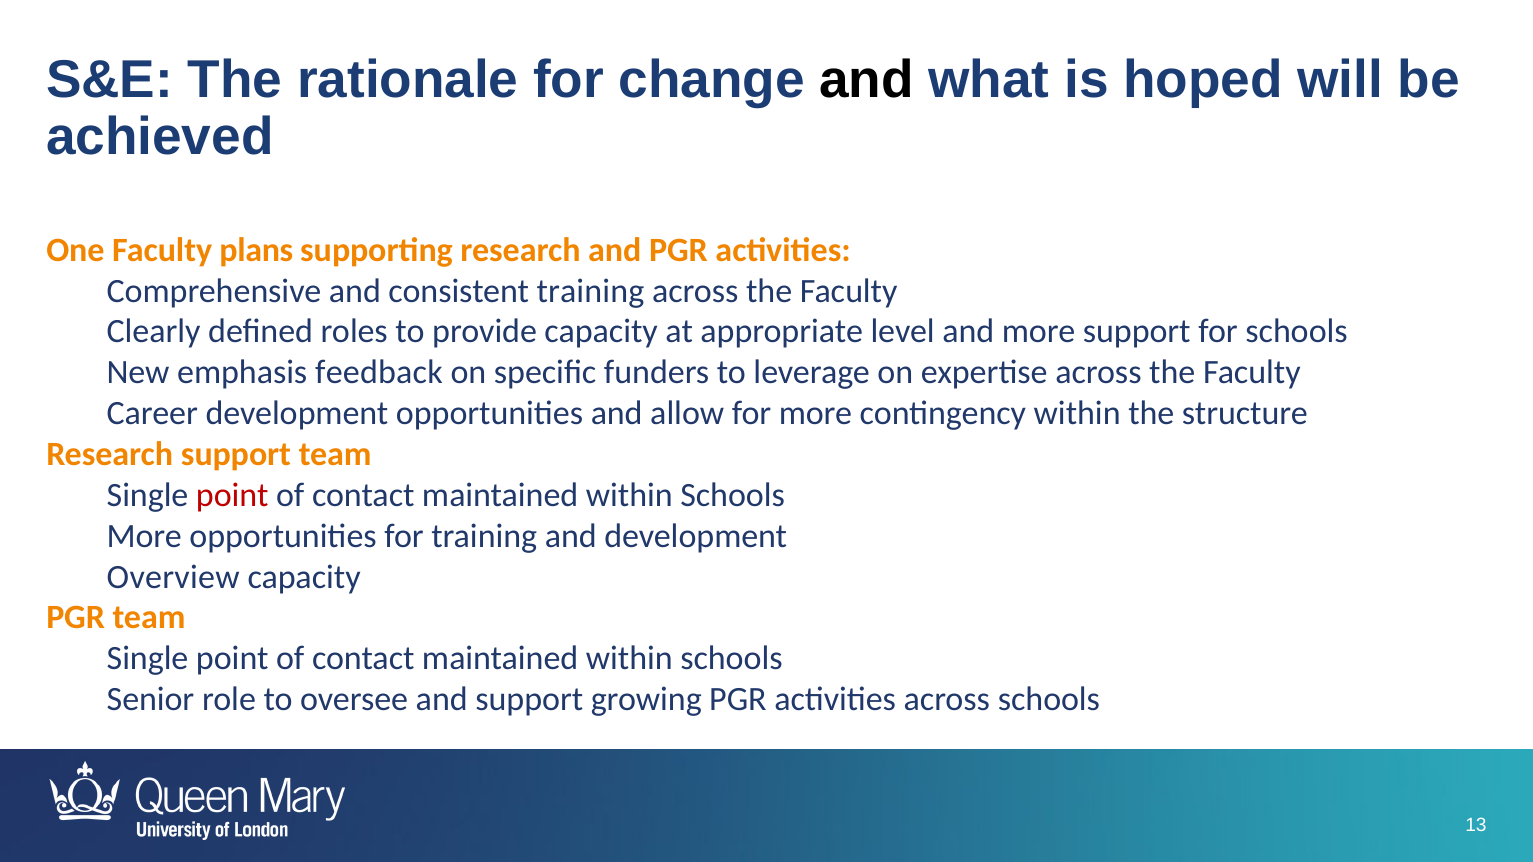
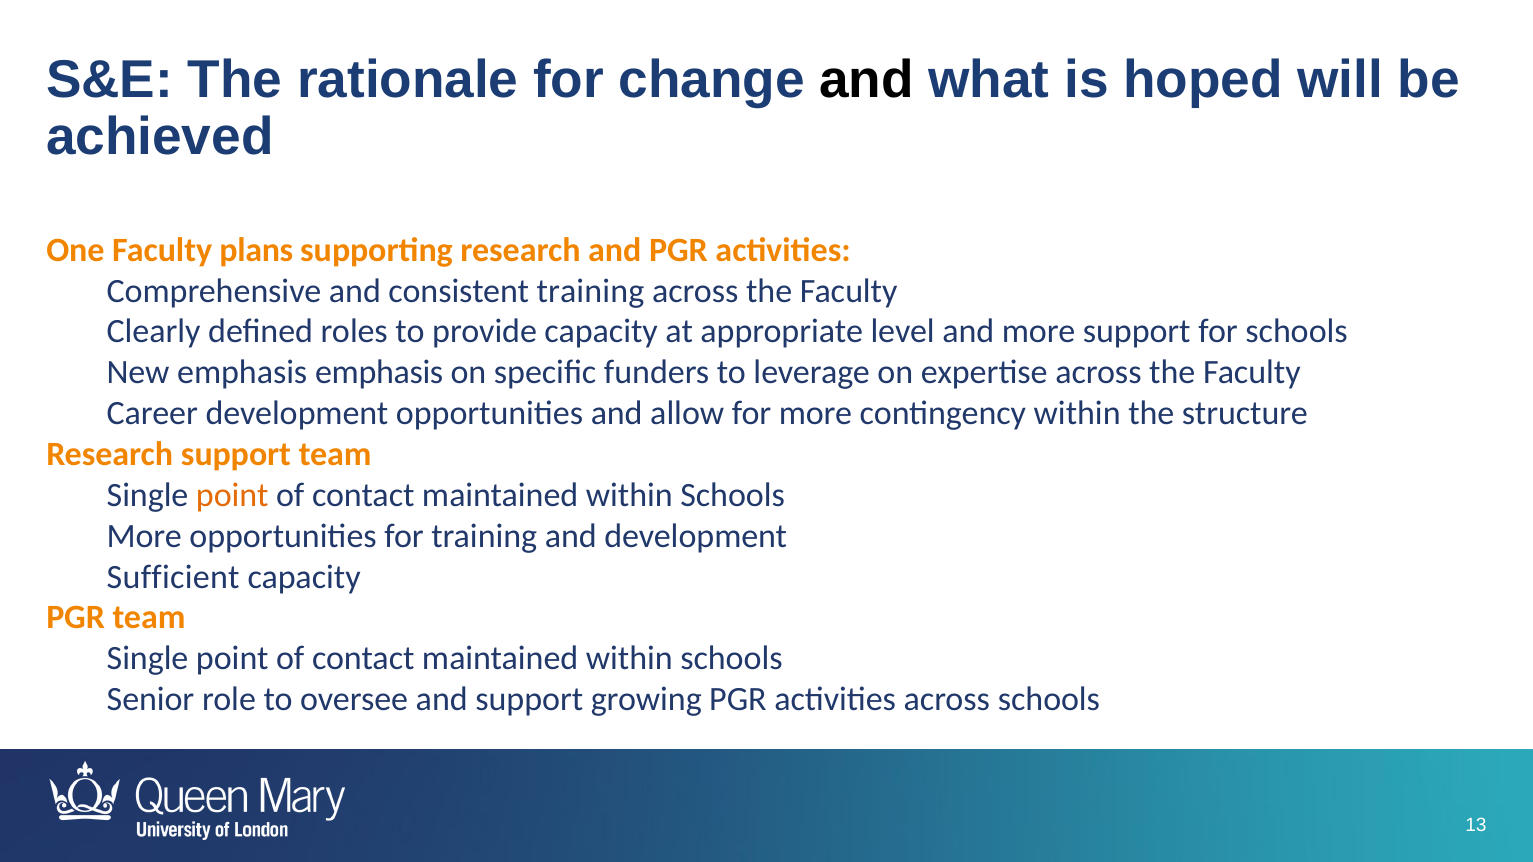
emphasis feedback: feedback -> emphasis
point at (232, 495) colour: red -> orange
Overview: Overview -> Sufficient
